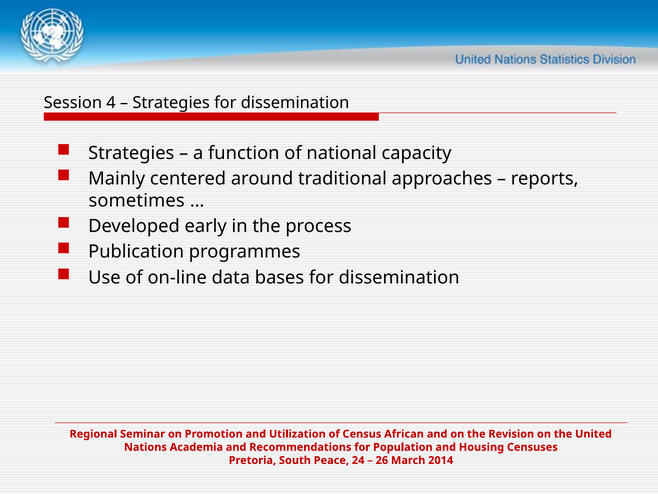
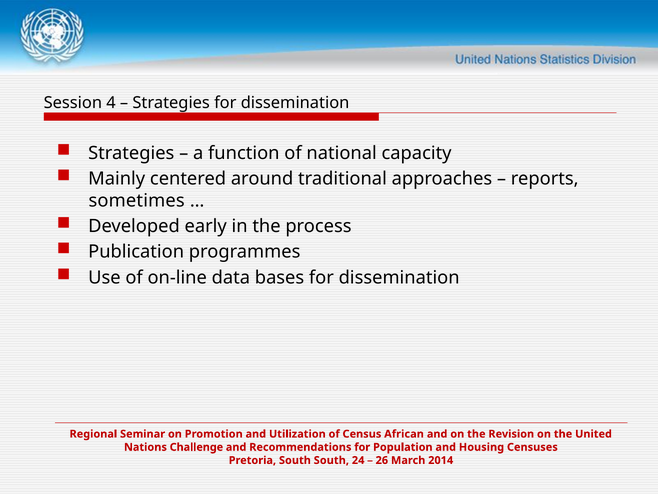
Academia: Academia -> Challenge
South Peace: Peace -> South
